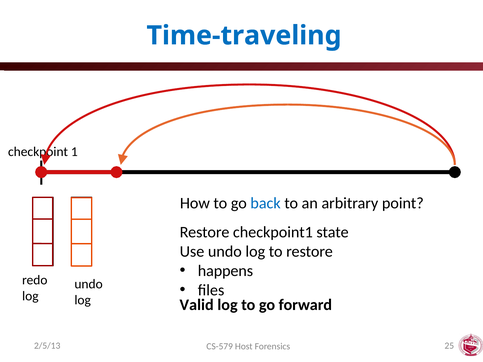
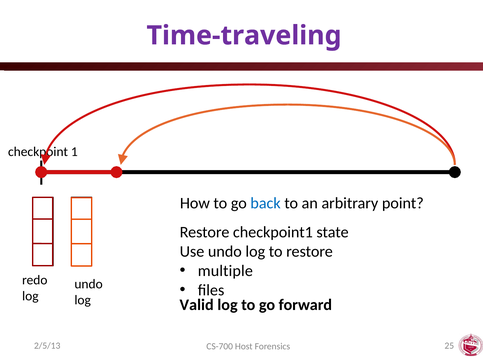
Time-traveling colour: blue -> purple
happens: happens -> multiple
CS-579: CS-579 -> CS-700
